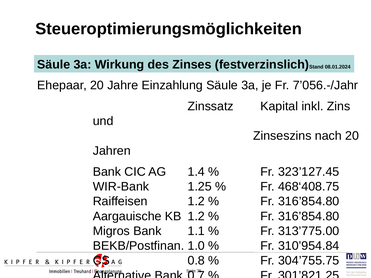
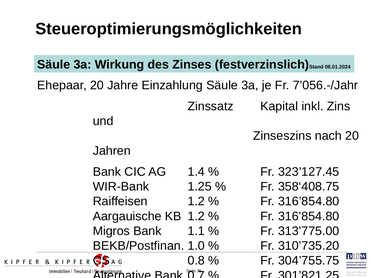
468‘408.75: 468‘408.75 -> 358‘408.75
310’954.84: 310’954.84 -> 310’735.20
